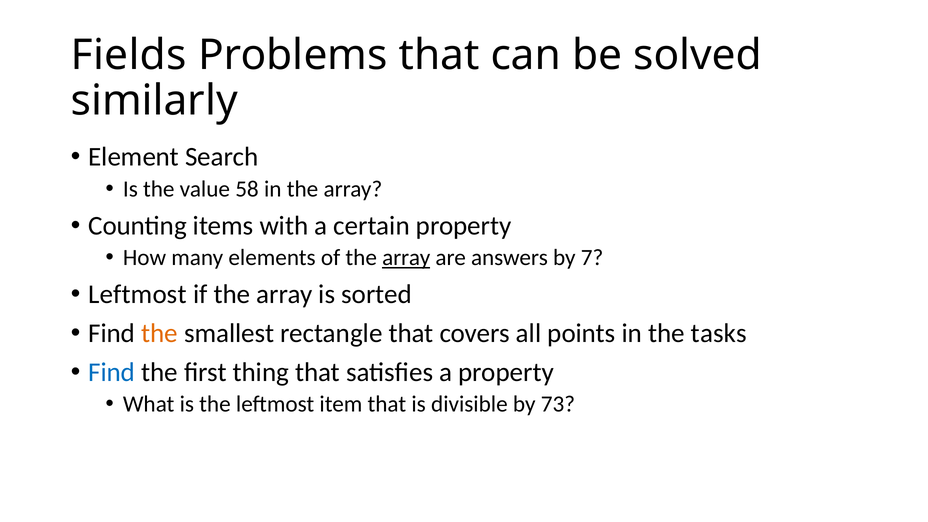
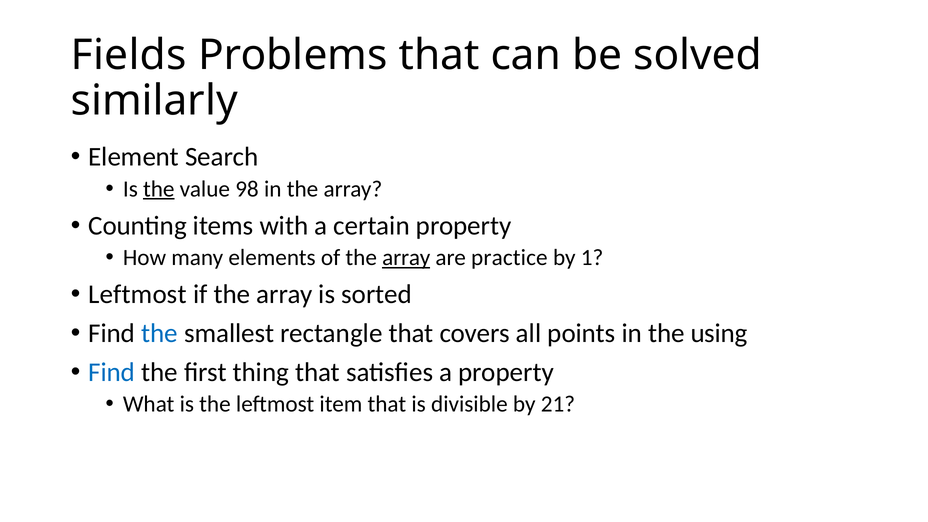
the at (159, 189) underline: none -> present
58: 58 -> 98
answers: answers -> practice
7: 7 -> 1
the at (160, 333) colour: orange -> blue
tasks: tasks -> using
73: 73 -> 21
